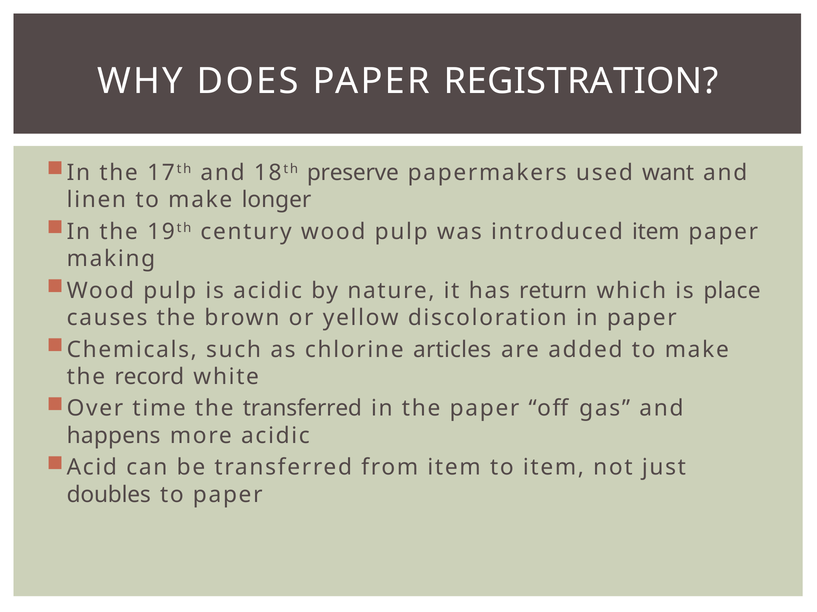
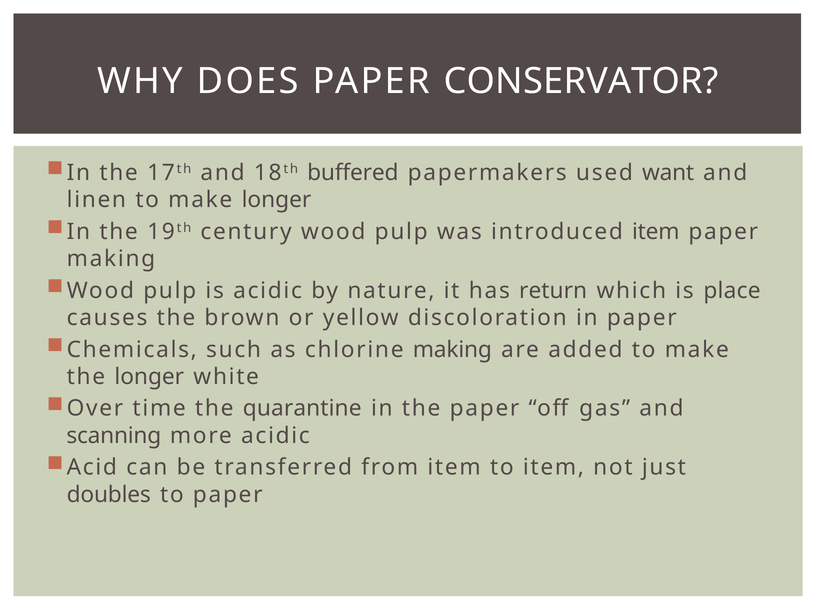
REGISTRATION: REGISTRATION -> CONSERVATOR
preserve: preserve -> buffered
chlorine articles: articles -> making
the record: record -> longer
the transferred: transferred -> quarantine
happens: happens -> scanning
